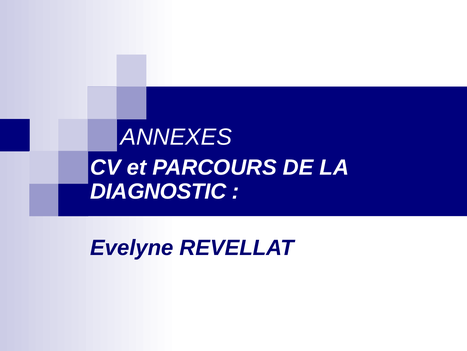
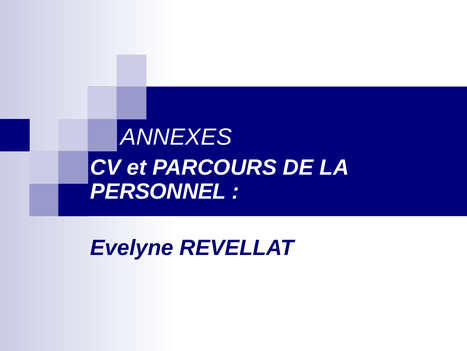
DIAGNOSTIC: DIAGNOSTIC -> PERSONNEL
